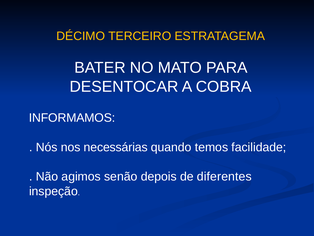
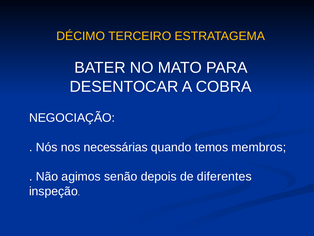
INFORMAMOS: INFORMAMOS -> NEGOCIAÇÃO
facilidade: facilidade -> membros
